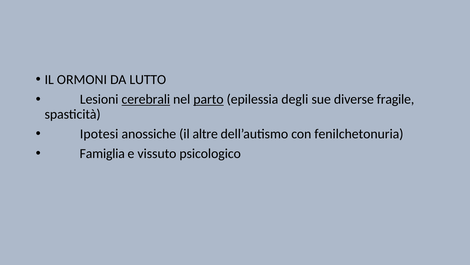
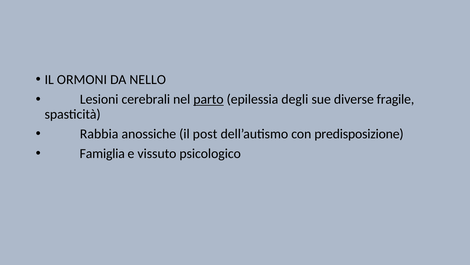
LUTTO: LUTTO -> NELLO
cerebrali underline: present -> none
Ipotesi: Ipotesi -> Rabbia
altre: altre -> post
fenilchetonuria: fenilchetonuria -> predisposizione
